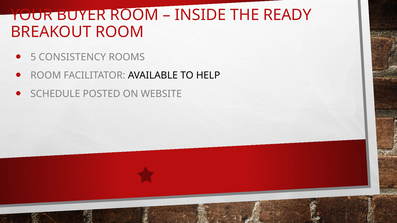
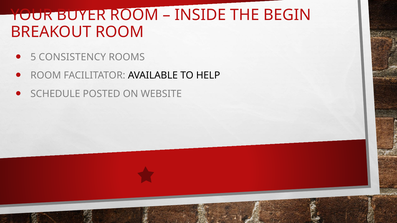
READY: READY -> BEGIN
